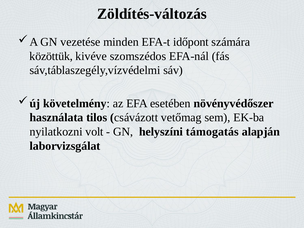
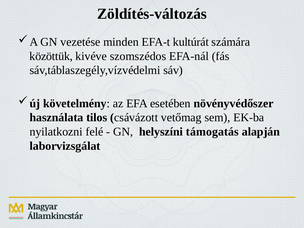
időpont: időpont -> kultúrát
volt: volt -> felé
